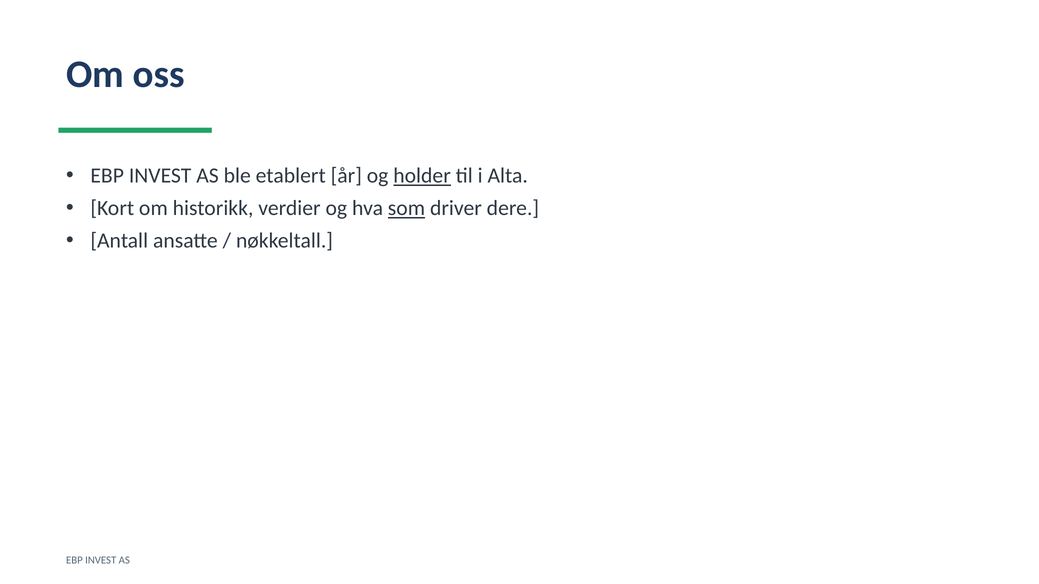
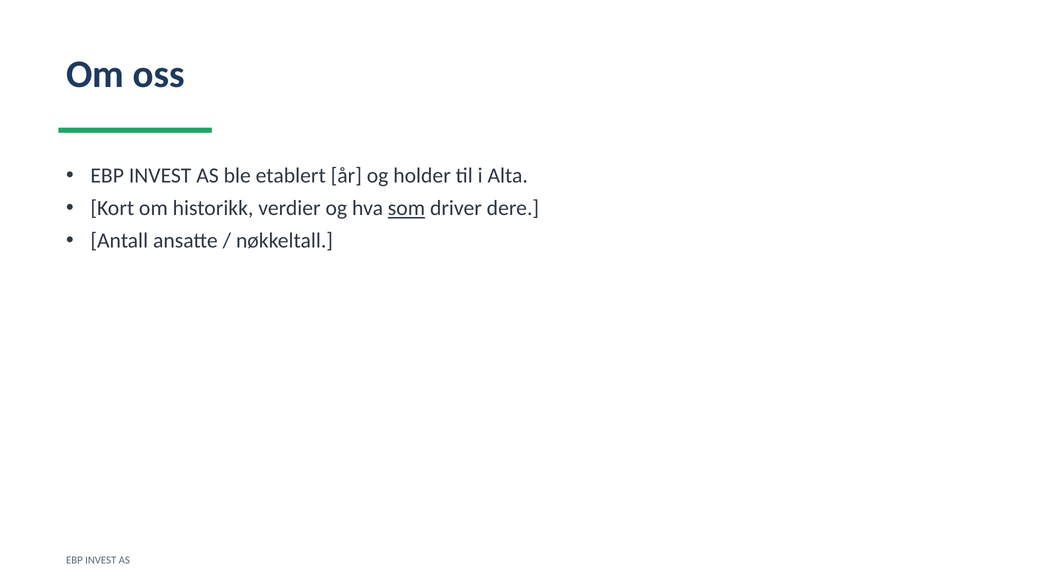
holder underline: present -> none
